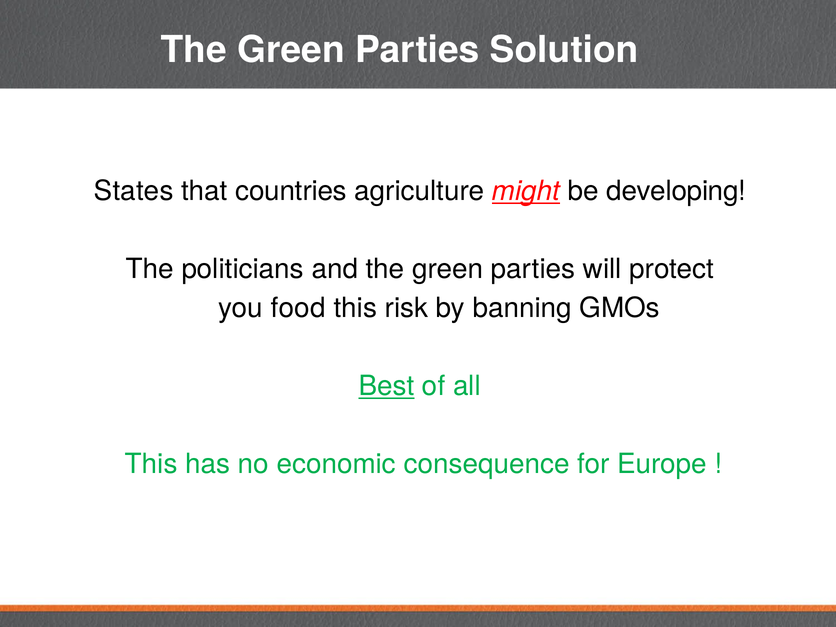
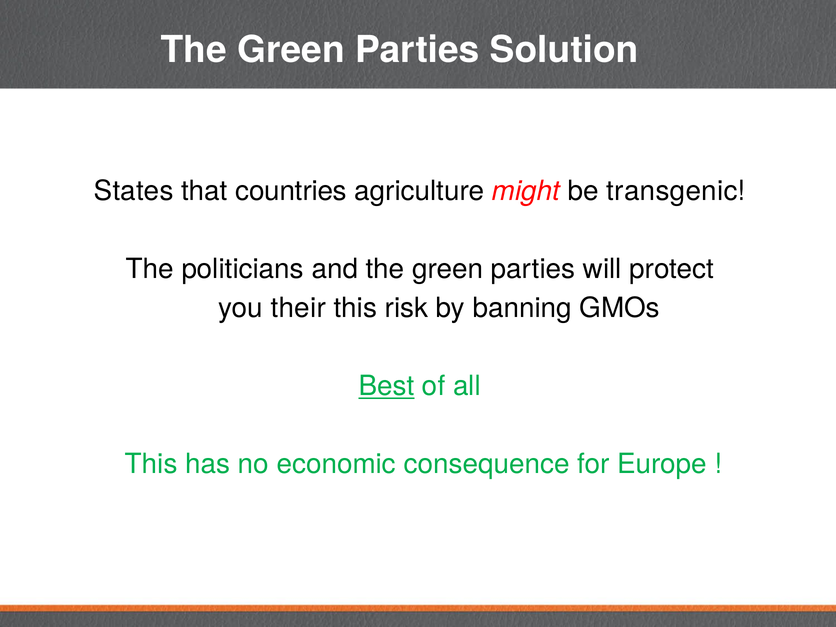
might underline: present -> none
developing: developing -> transgenic
food: food -> their
